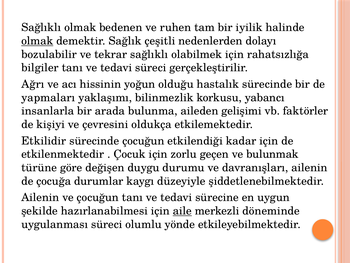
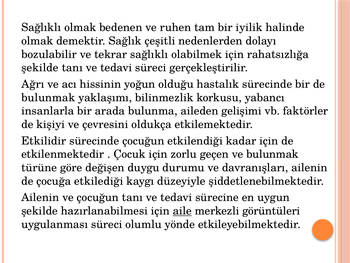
olmak at (37, 41) underline: present -> none
bilgiler at (40, 68): bilgiler -> şekilde
yapmaları at (48, 97): yapmaları -> bulunmak
durumlar: durumlar -> etkilediği
döneminde: döneminde -> görüntüleri
